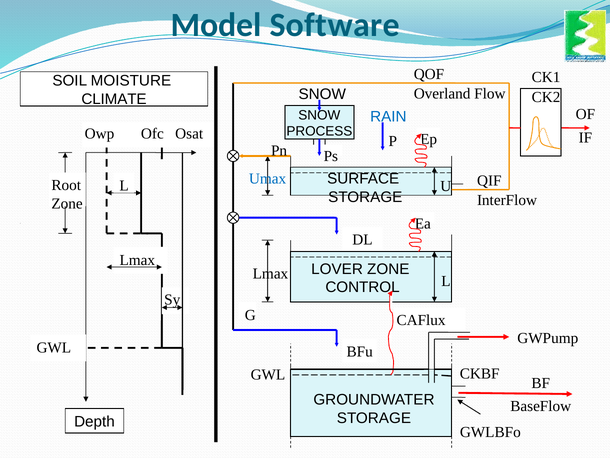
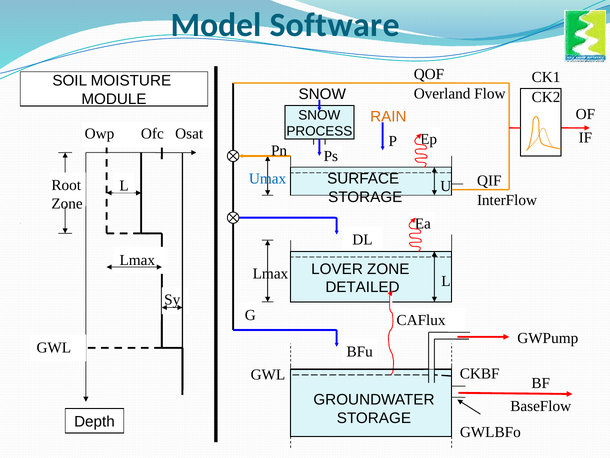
CLIMATE: CLIMATE -> MODULE
RAIN colour: blue -> orange
CONTROL: CONTROL -> DETAILED
